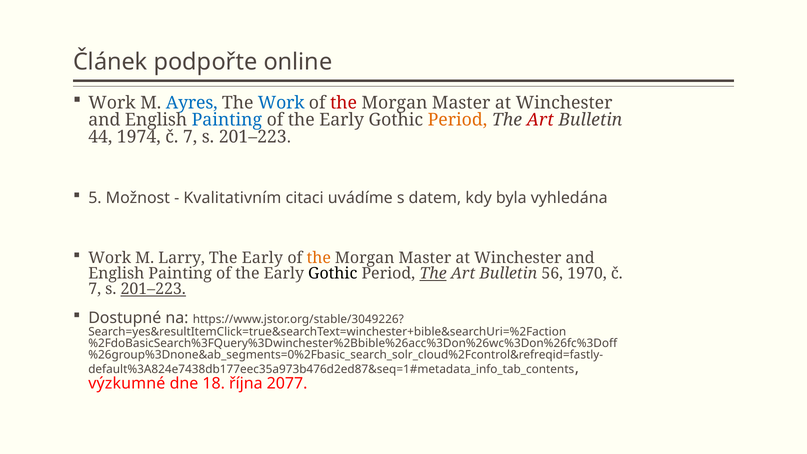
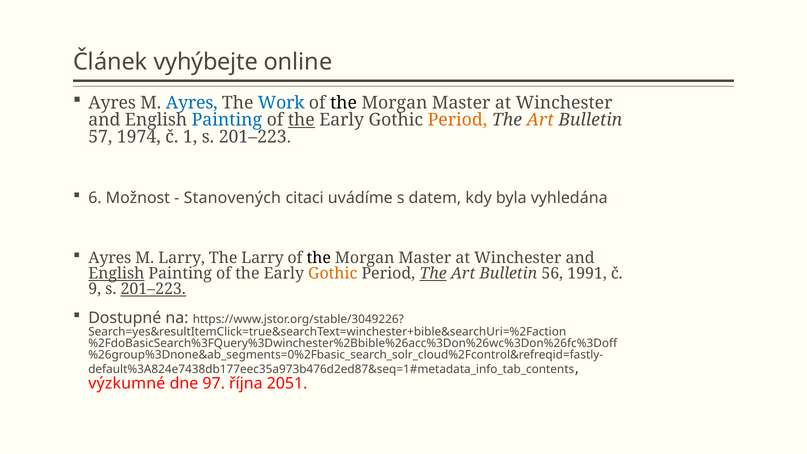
podpořte: podpořte -> vyhýbejte
Work at (112, 103): Work -> Ayres
the at (344, 103) colour: red -> black
the at (301, 120) underline: none -> present
Art at (540, 120) colour: red -> orange
44: 44 -> 57
1974 č 7: 7 -> 1
5: 5 -> 6
Kvalitativním: Kvalitativním -> Stanovených
Work at (110, 258): Work -> Ayres
Early at (262, 258): Early -> Larry
the at (319, 258) colour: orange -> black
English at (116, 273) underline: none -> present
Gothic at (333, 273) colour: black -> orange
1970: 1970 -> 1991
7 at (95, 289): 7 -> 9
18: 18 -> 97
2077: 2077 -> 2051
